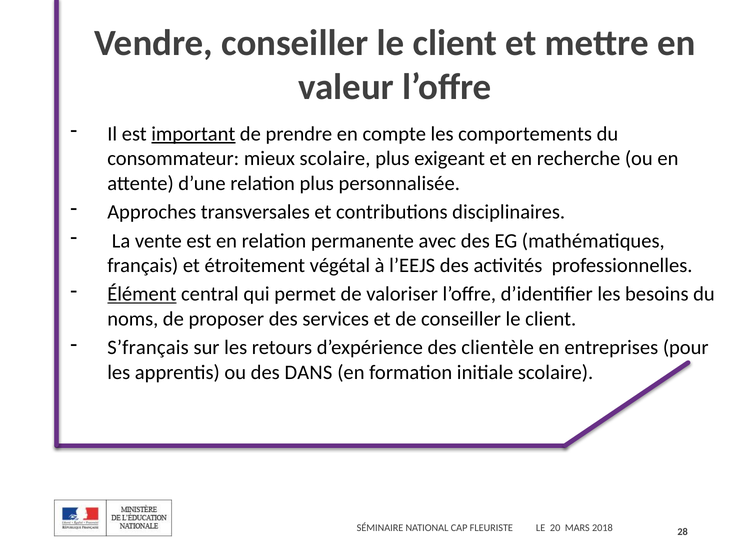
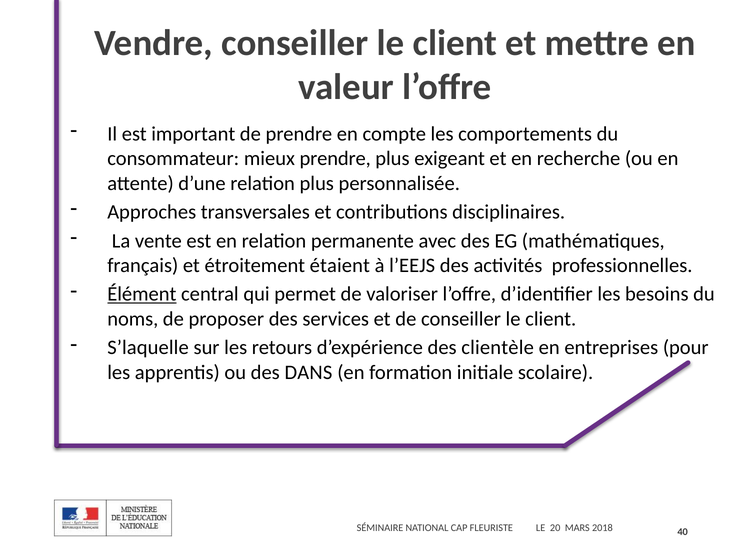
important underline: present -> none
mieux scolaire: scolaire -> prendre
végétal: végétal -> étaient
S’français: S’français -> S’laquelle
28: 28 -> 40
